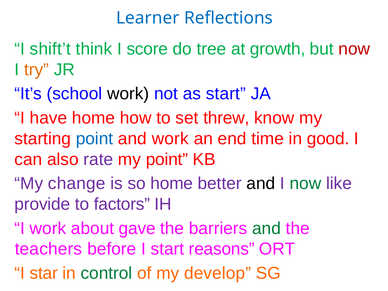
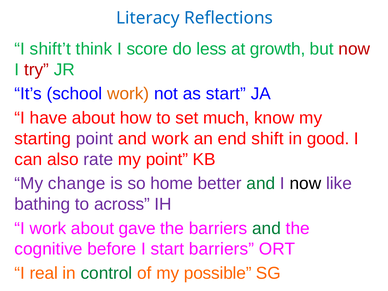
Learner: Learner -> Literacy
tree: tree -> less
try colour: orange -> red
work at (128, 94) colour: black -> orange
have home: home -> about
threw: threw -> much
point at (95, 139) colour: blue -> purple
time: time -> shift
and at (261, 183) colour: black -> green
now at (305, 183) colour: green -> black
provide: provide -> bathing
factors: factors -> across
teachers: teachers -> cognitive
start reasons: reasons -> barriers
star: star -> real
develop: develop -> possible
